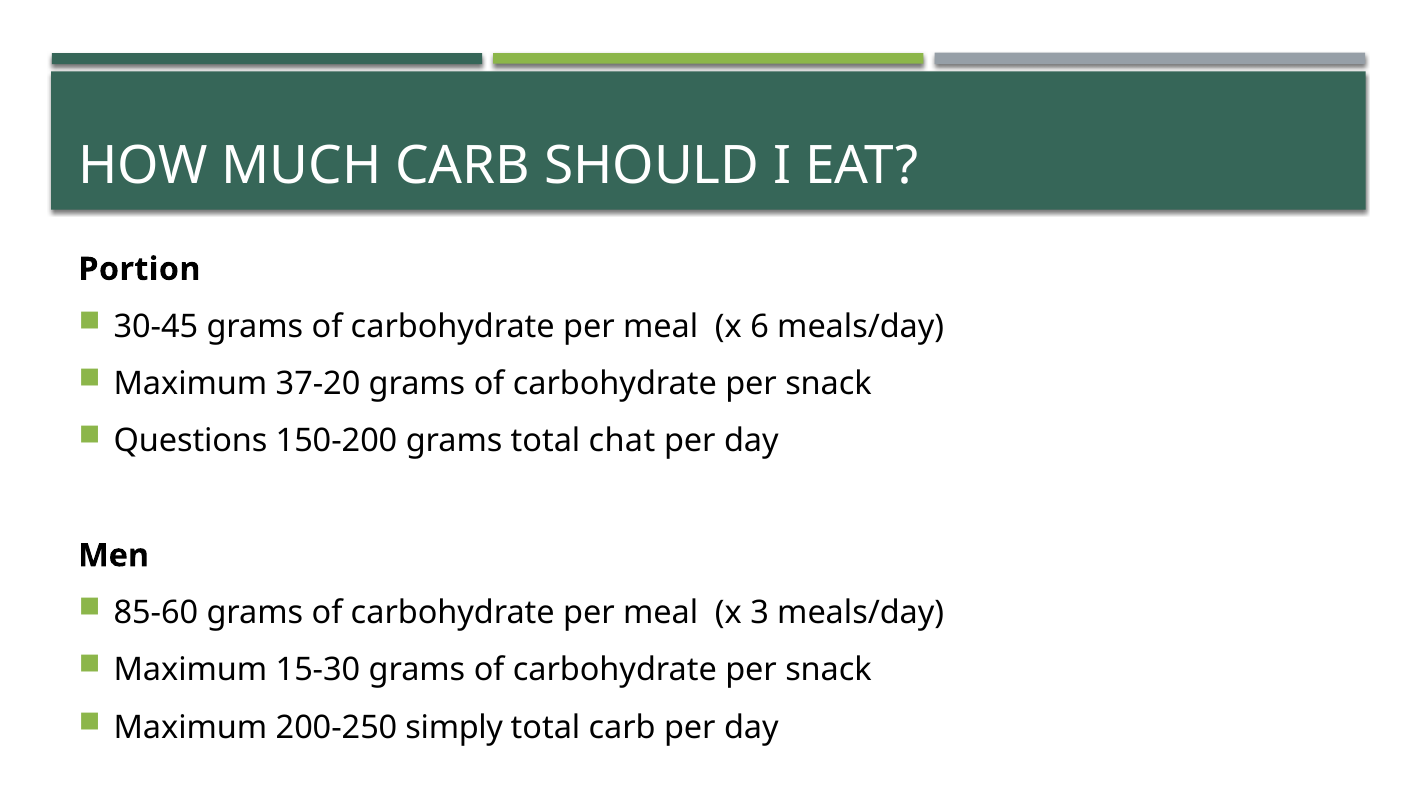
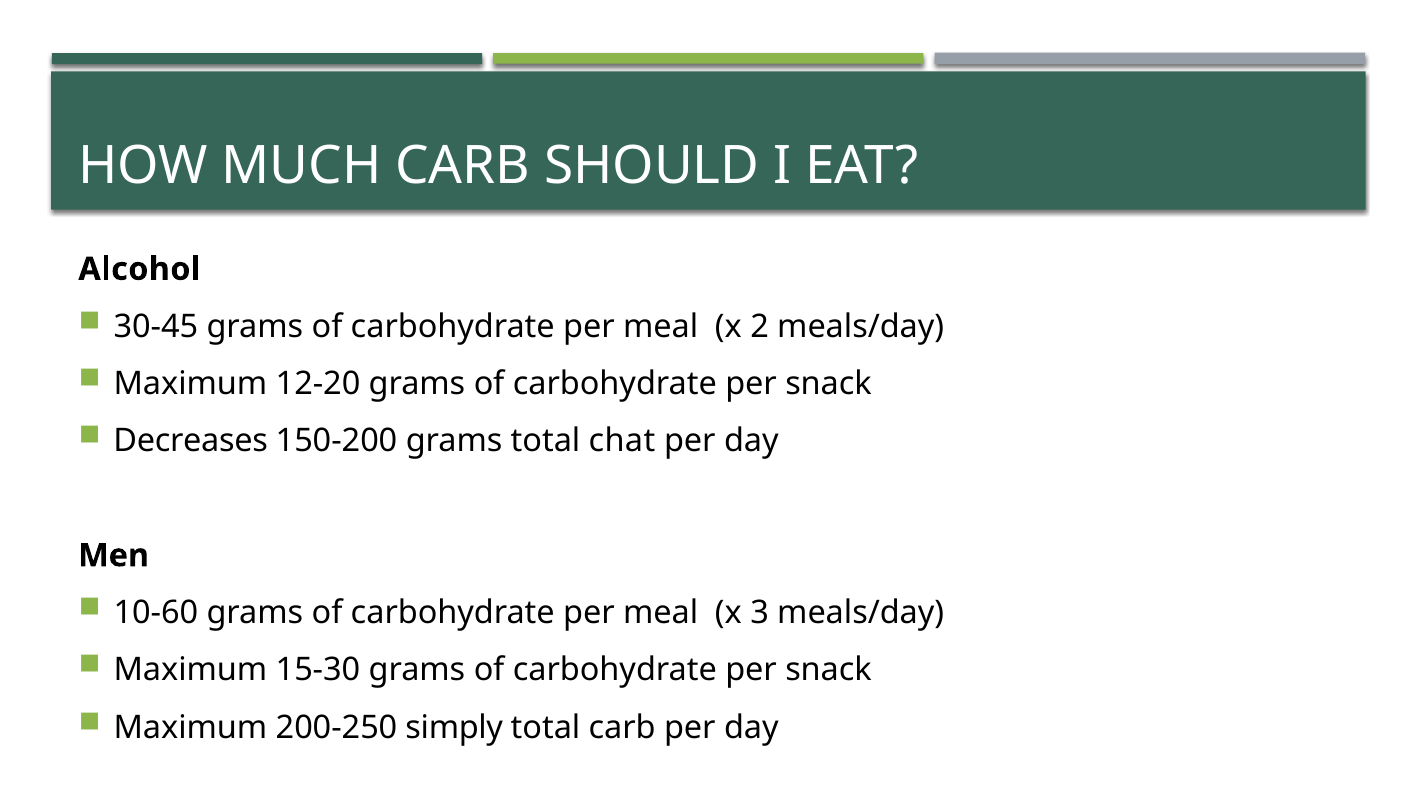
Portion: Portion -> Alcohol
6: 6 -> 2
37-20: 37-20 -> 12-20
Questions: Questions -> Decreases
85-60: 85-60 -> 10-60
